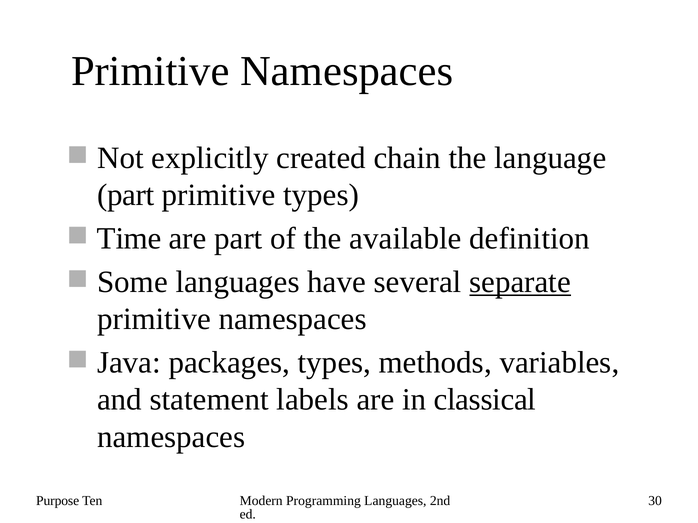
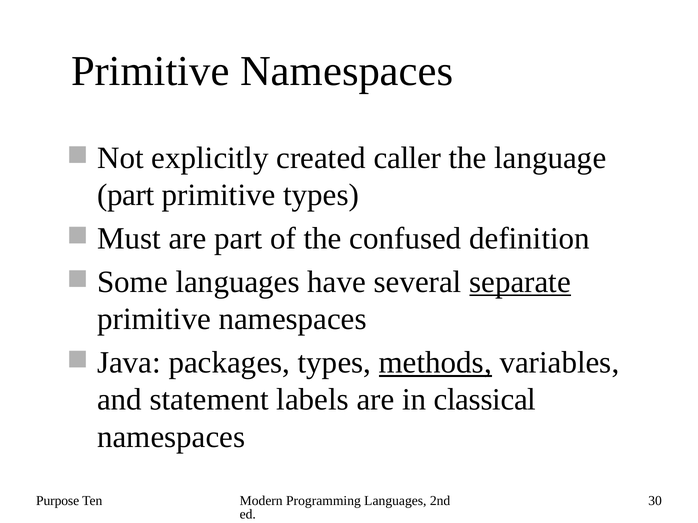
chain: chain -> caller
Time: Time -> Must
available: available -> confused
methods underline: none -> present
